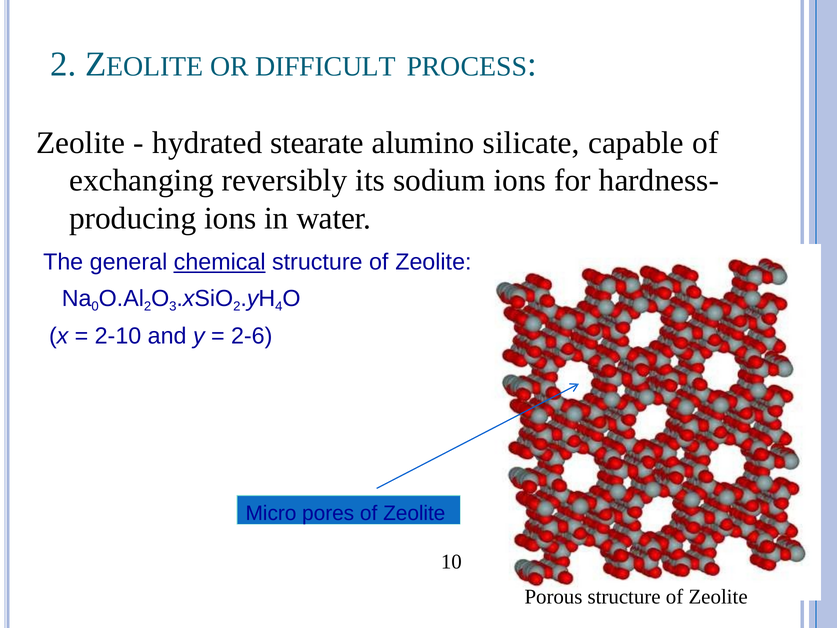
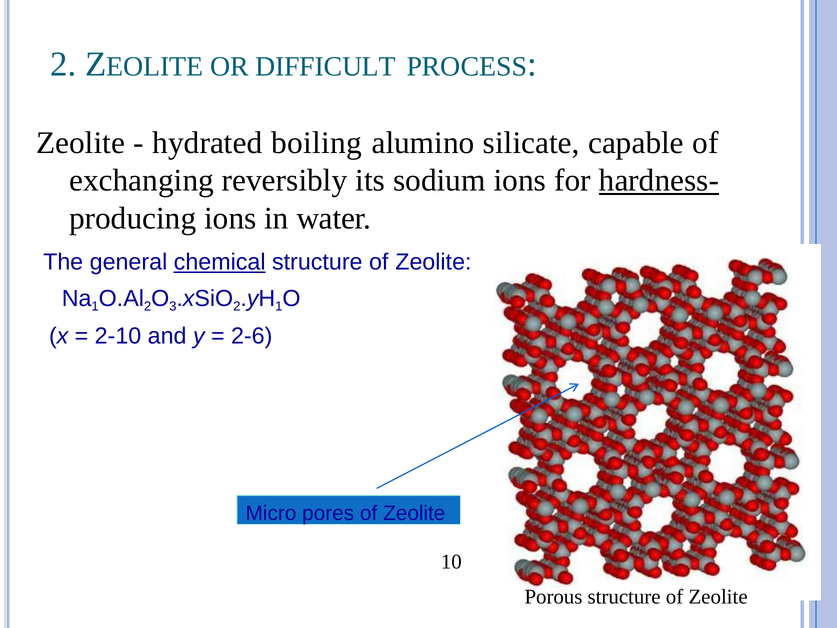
stearate: stearate -> boiling
hardness- underline: none -> present
0 at (95, 306): 0 -> 1
4 at (279, 306): 4 -> 1
